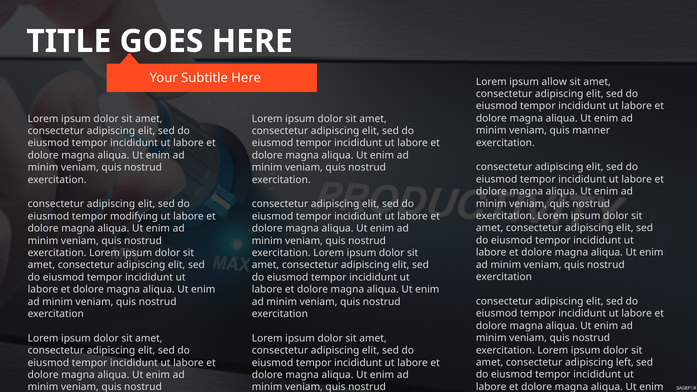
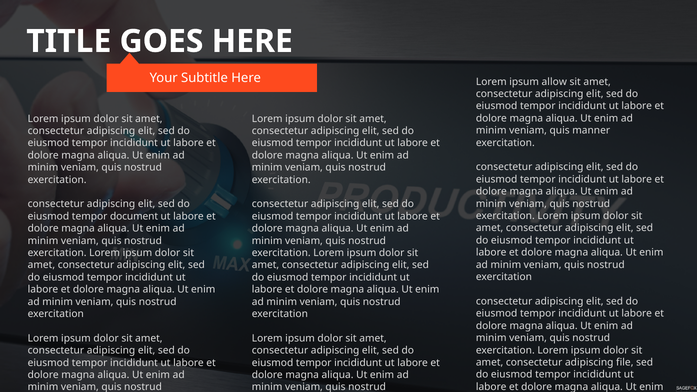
modifying: modifying -> document
left: left -> file
